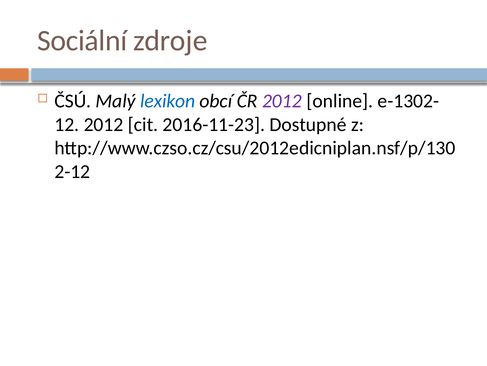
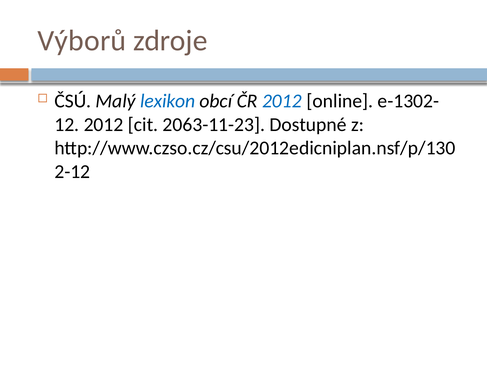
Sociální: Sociální -> Výborů
2012 at (282, 101) colour: purple -> blue
2016-11-23: 2016-11-23 -> 2063-11-23
